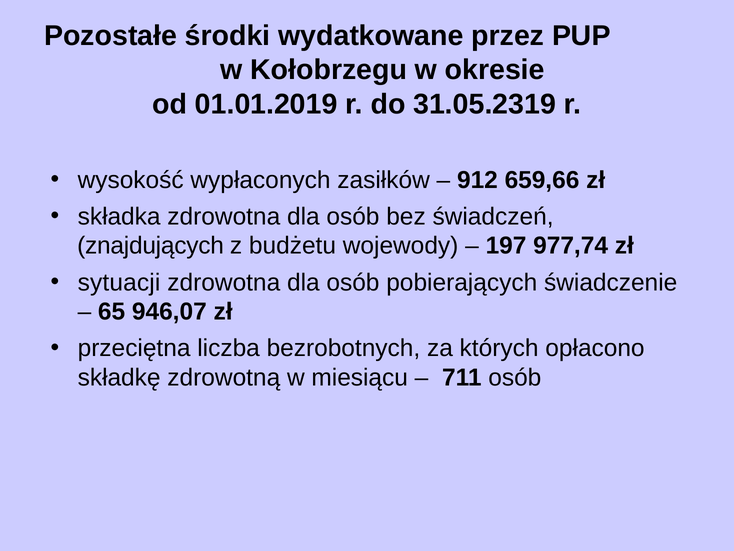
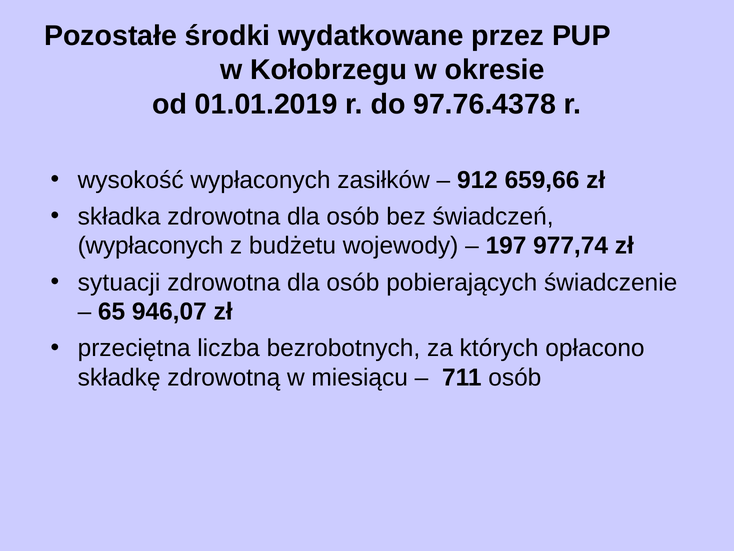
31.05.2319: 31.05.2319 -> 97.76.4378
znajdujących at (151, 246): znajdujących -> wypłaconych
